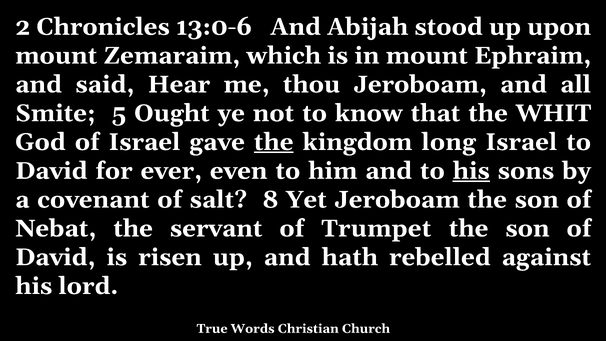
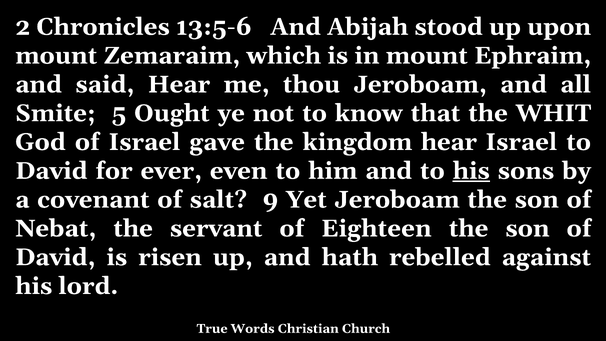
13:0-6: 13:0-6 -> 13:5-6
the at (274, 142) underline: present -> none
kingdom long: long -> hear
8: 8 -> 9
Trumpet: Trumpet -> Eighteen
